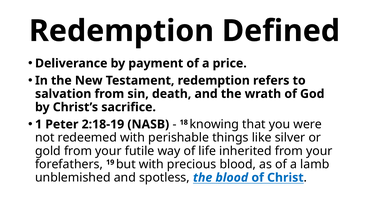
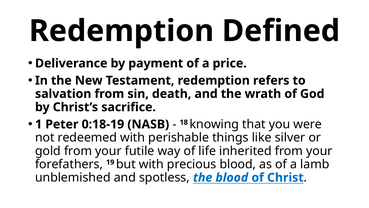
2:18-19: 2:18-19 -> 0:18-19
